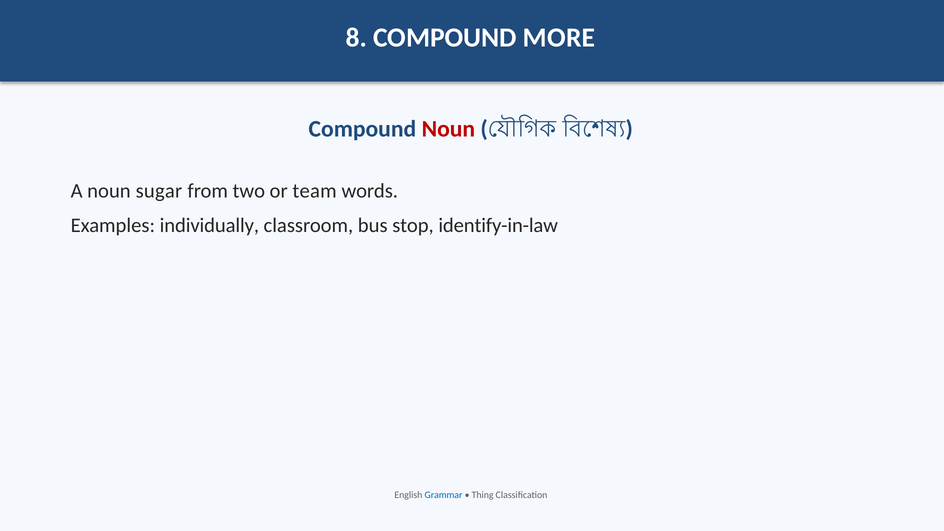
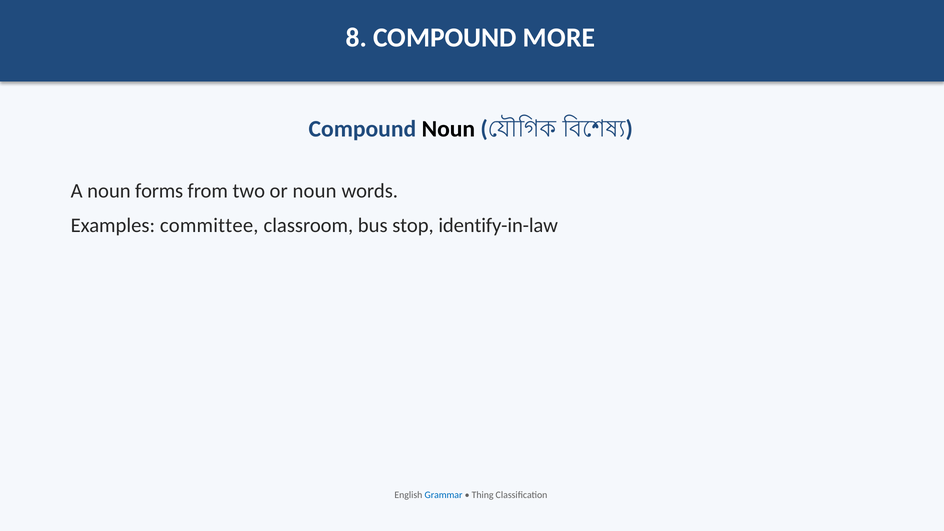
Noun at (448, 129) colour: red -> black
sugar: sugar -> forms
or team: team -> noun
individually: individually -> committee
